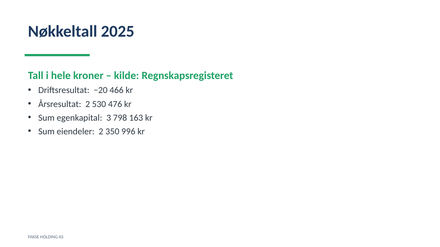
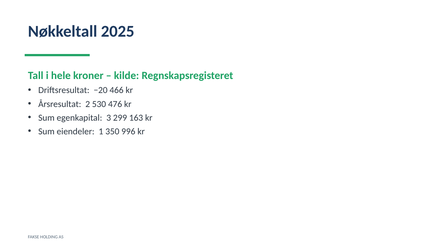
798: 798 -> 299
eiendeler 2: 2 -> 1
